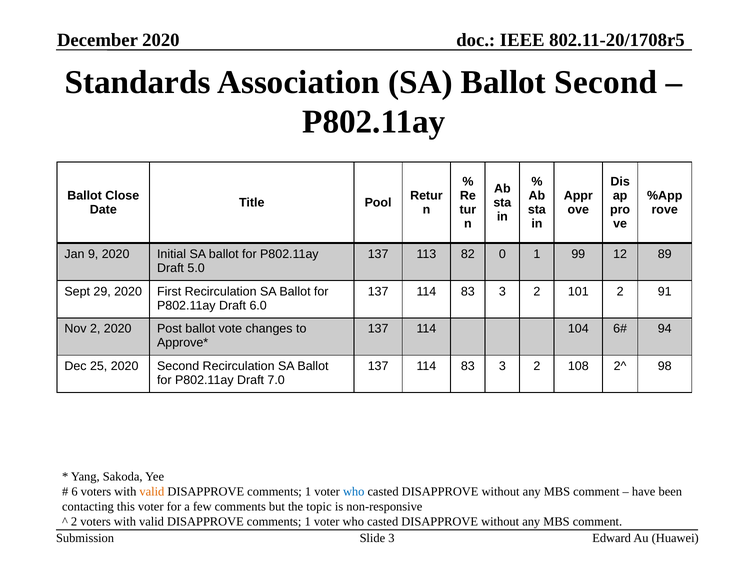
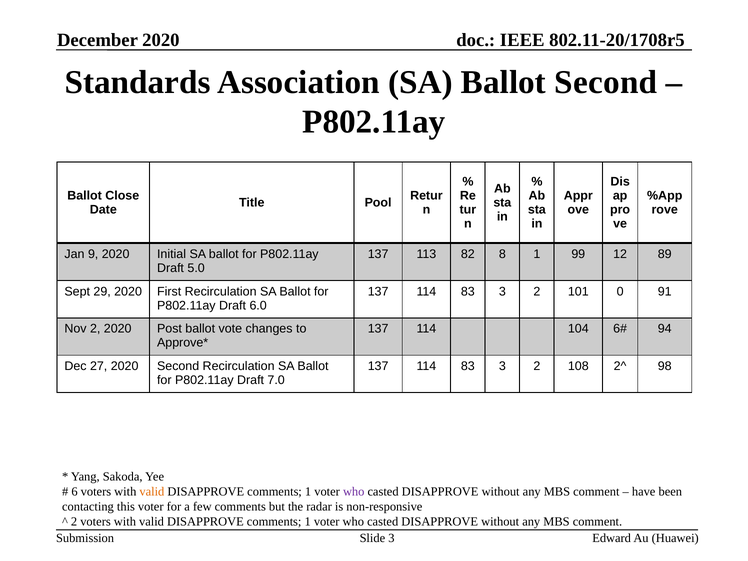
0: 0 -> 8
101 2: 2 -> 0
25: 25 -> 27
who at (354, 492) colour: blue -> purple
topic: topic -> radar
